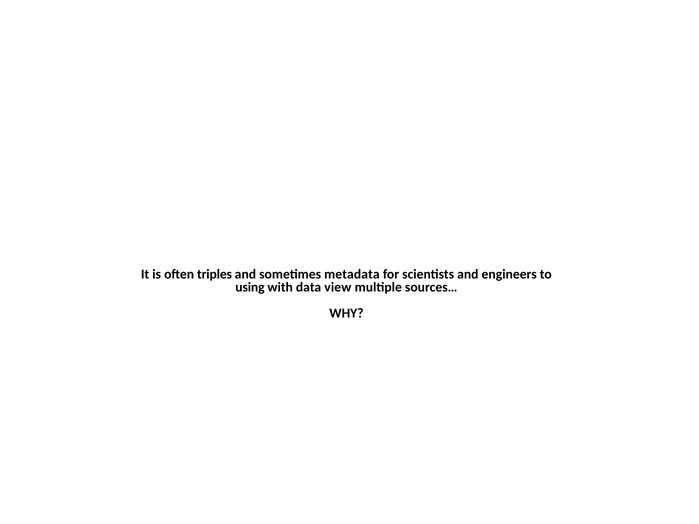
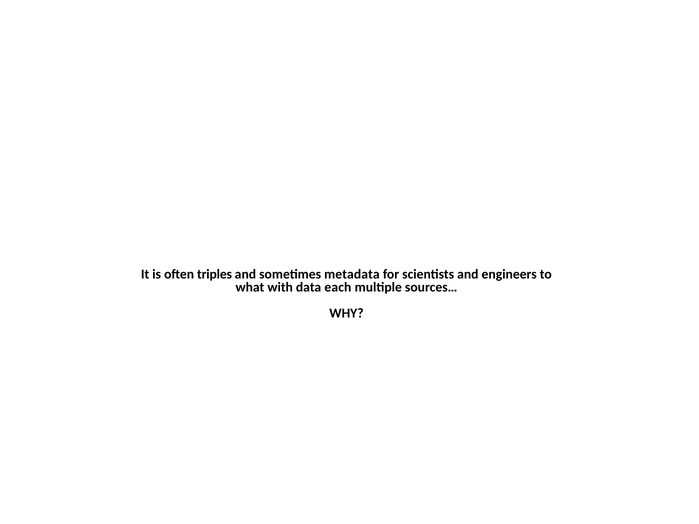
using: using -> what
view: view -> each
